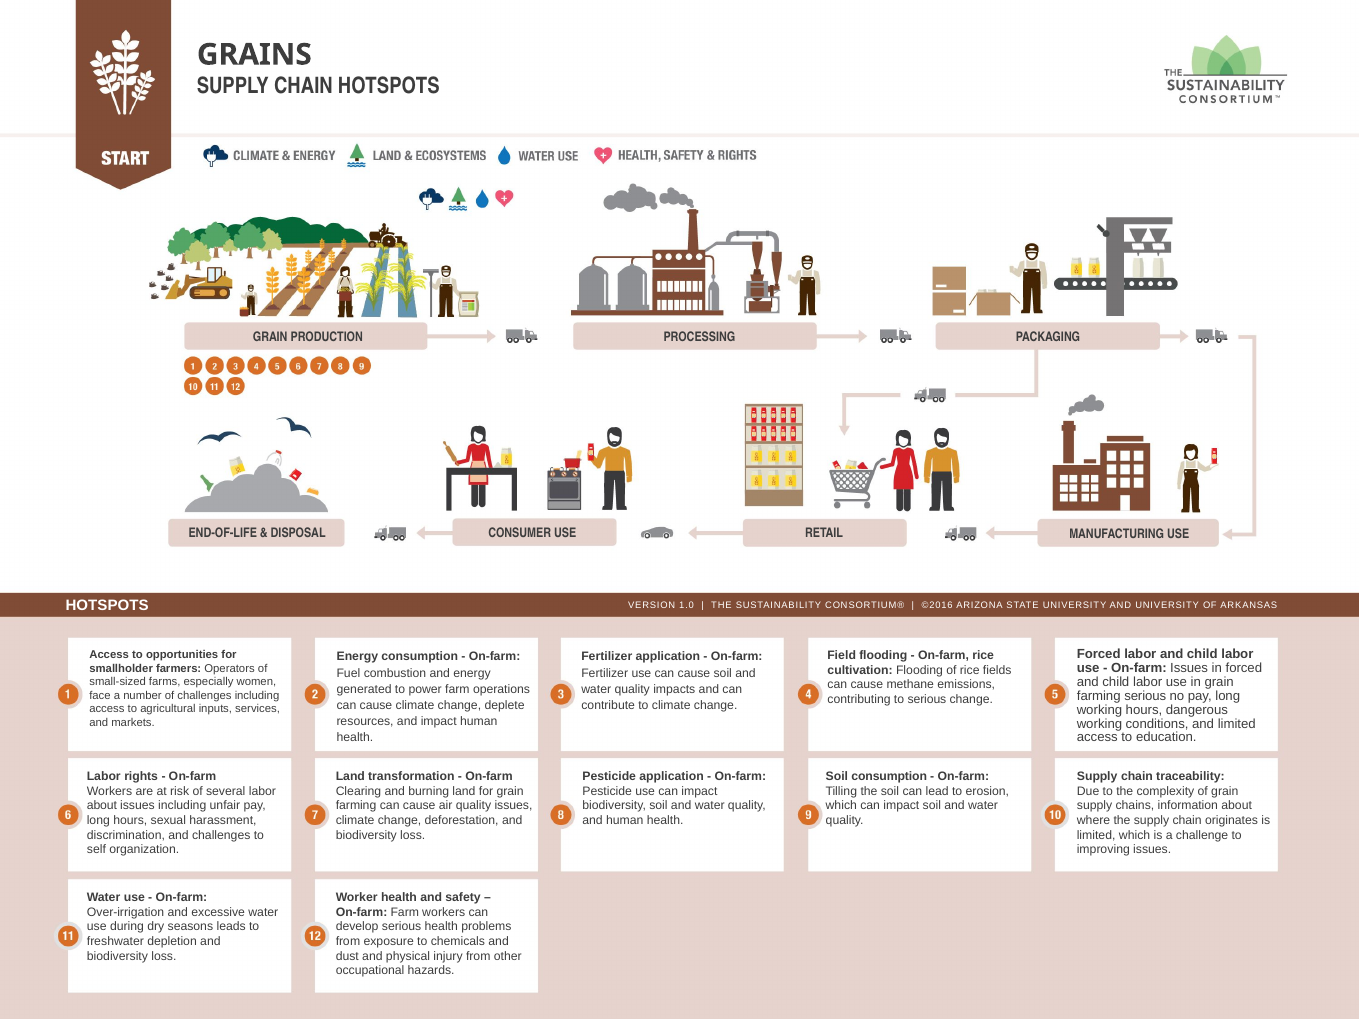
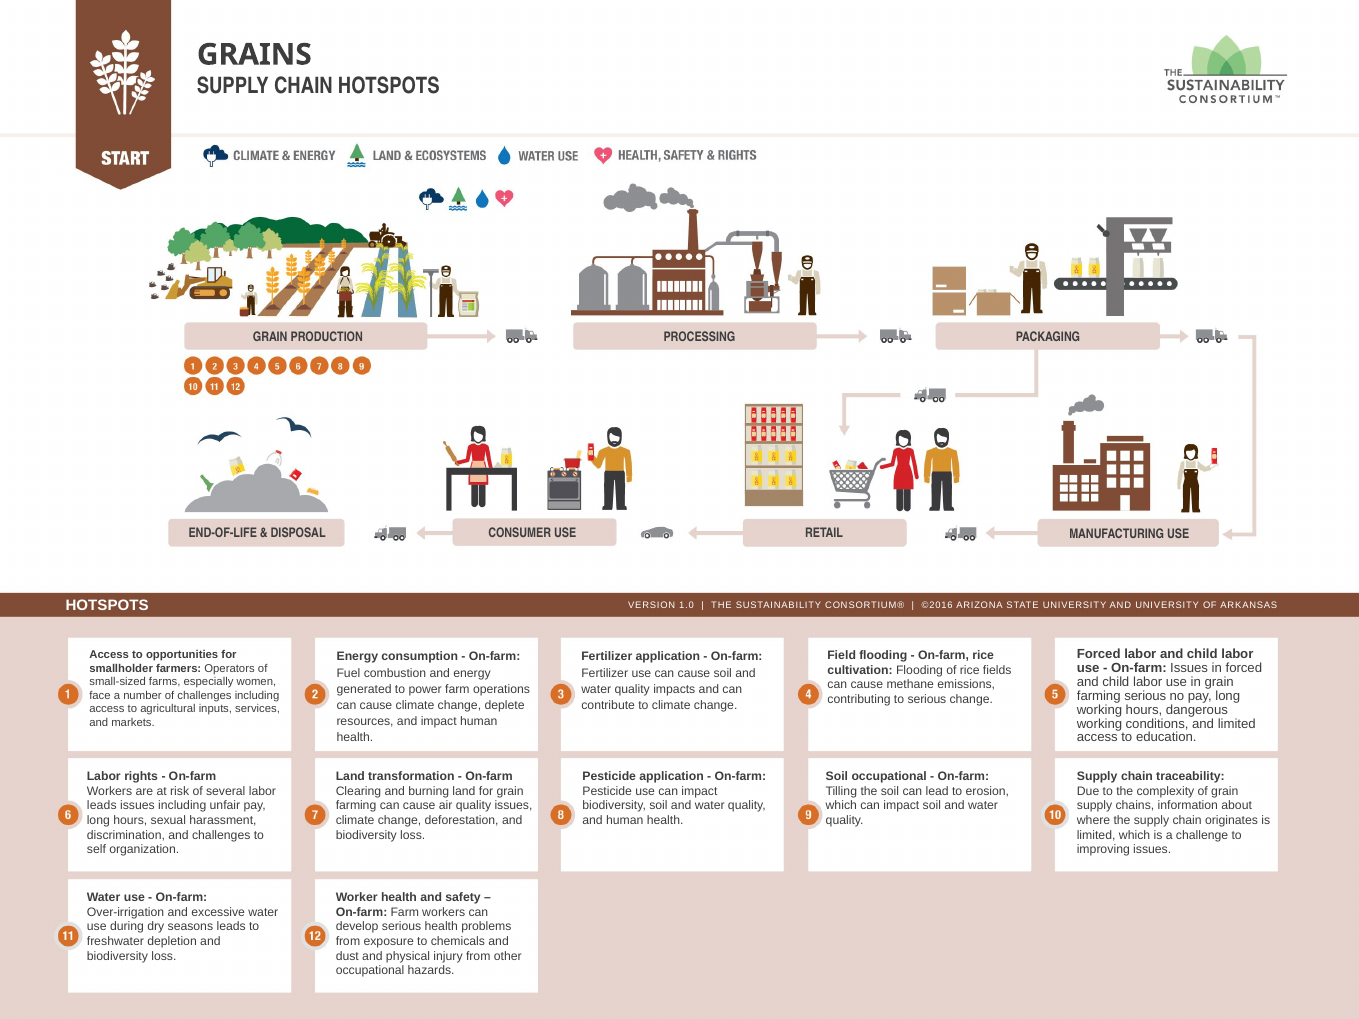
Soil consumption: consumption -> occupational
about at (102, 806): about -> leads
